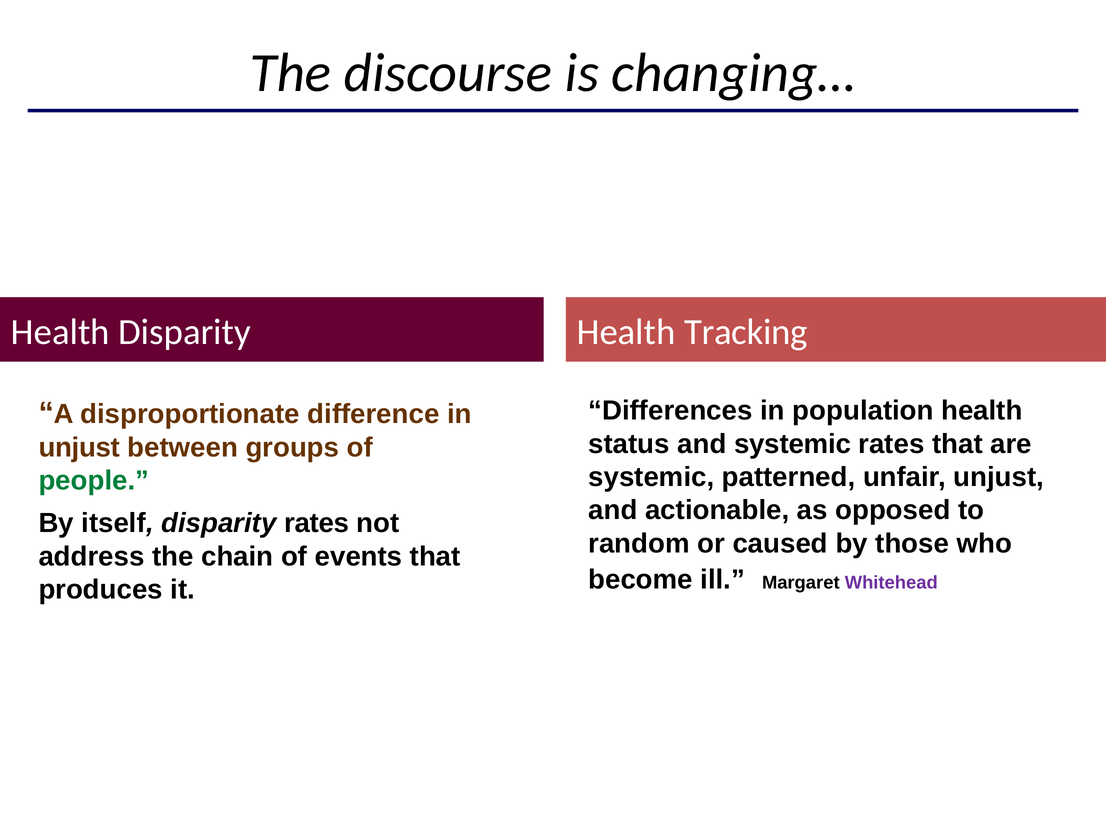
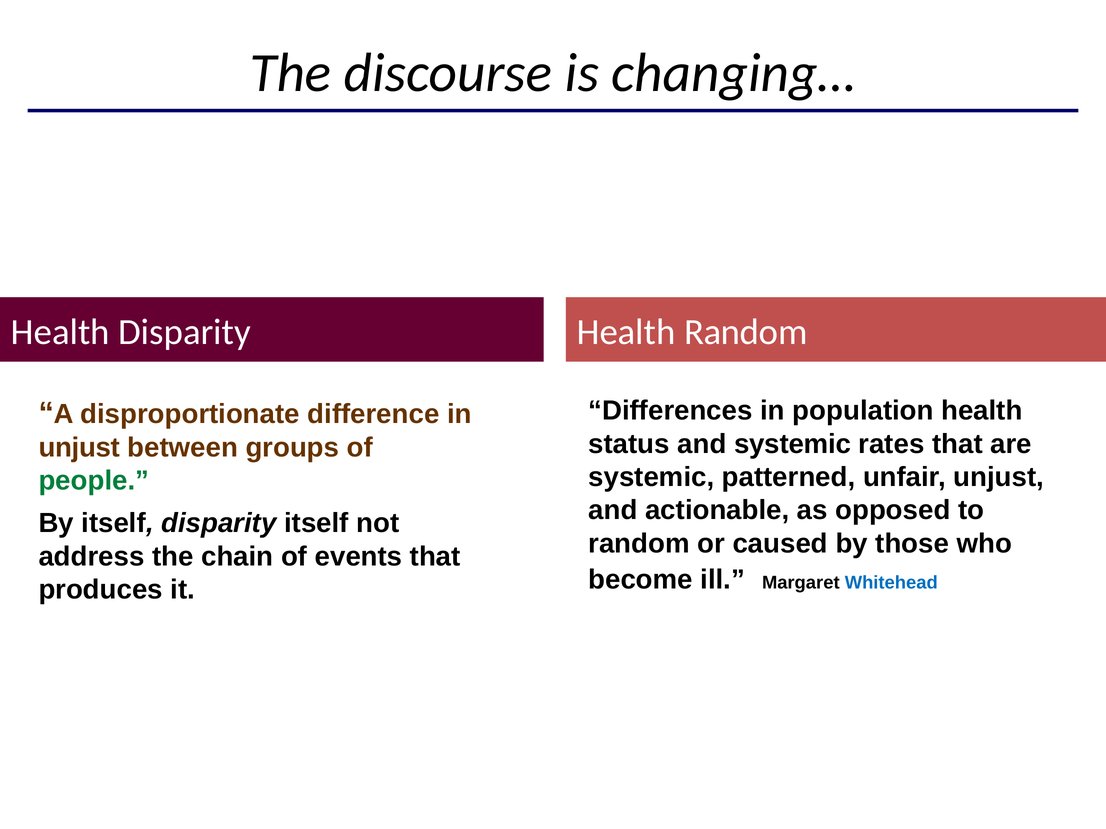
Health Tracking: Tracking -> Random
disparity rates: rates -> itself
Whitehead colour: purple -> blue
